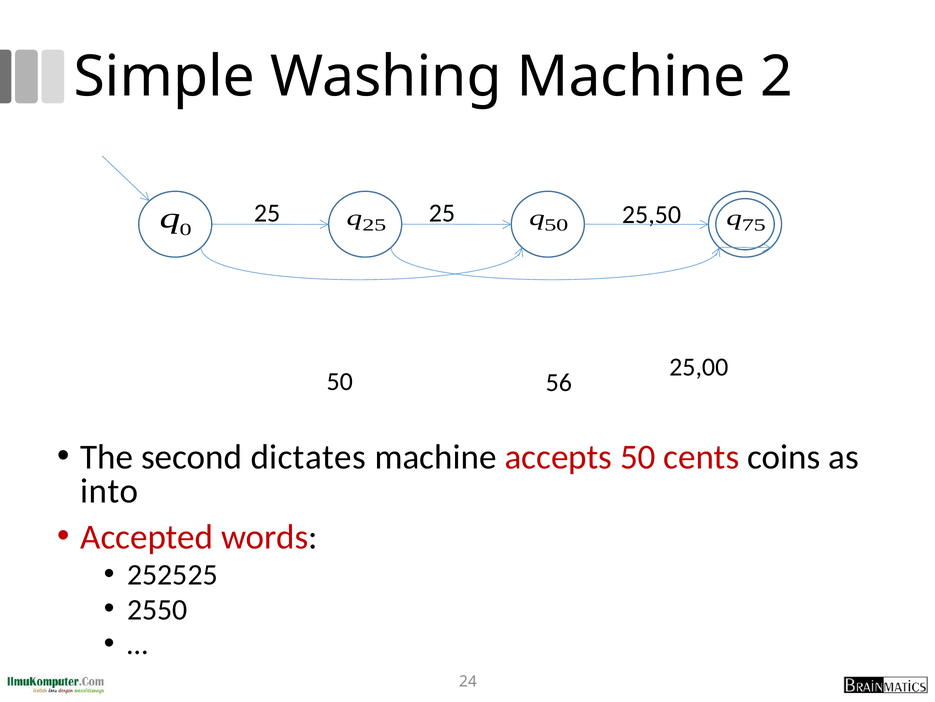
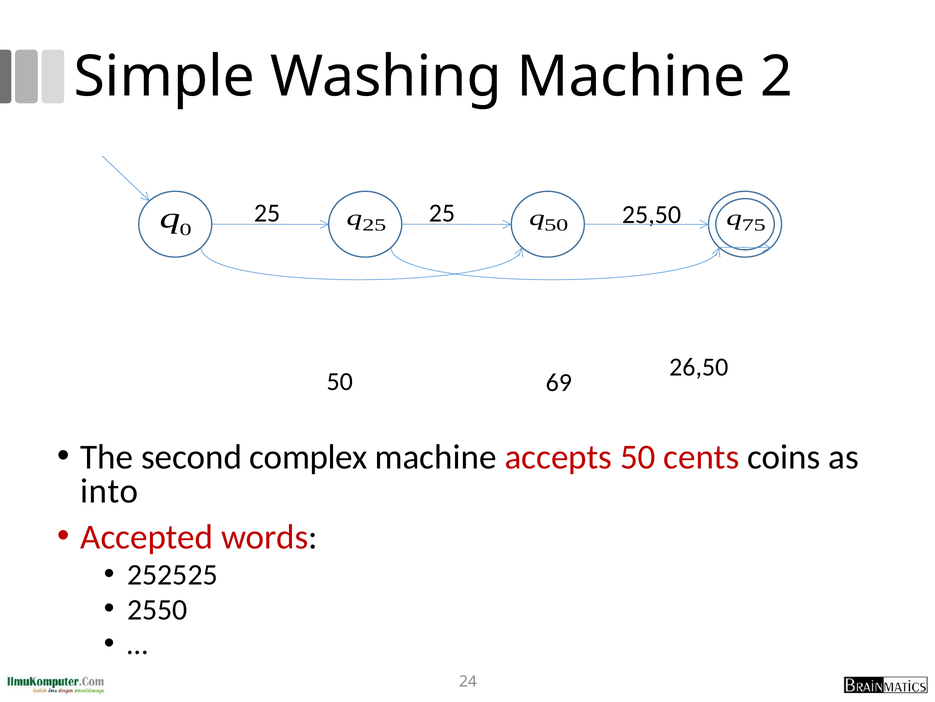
25,00: 25,00 -> 26,50
56: 56 -> 69
dictates: dictates -> complex
